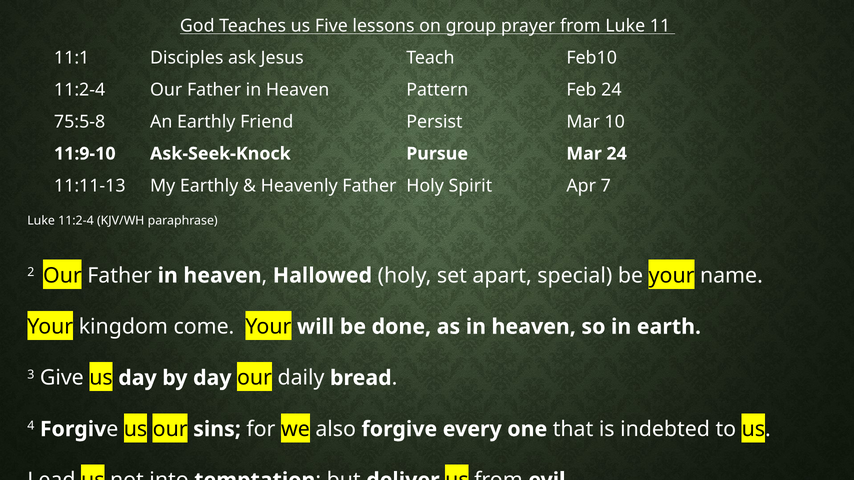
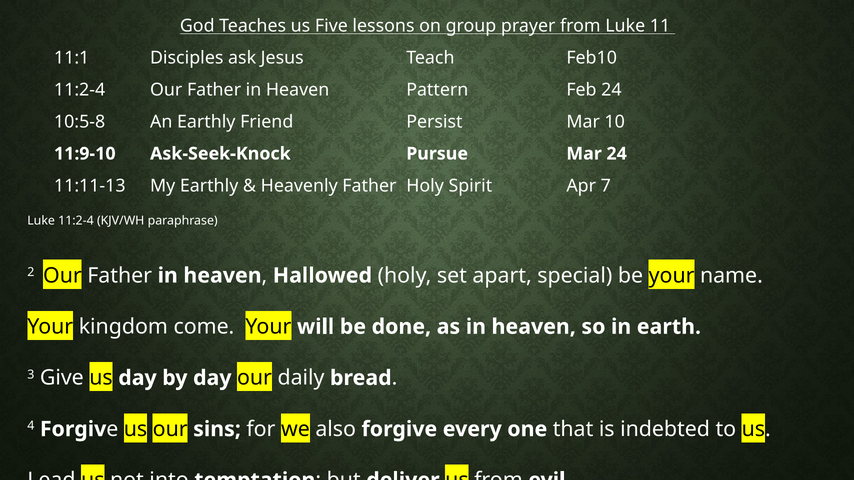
75:5-8: 75:5-8 -> 10:5-8
